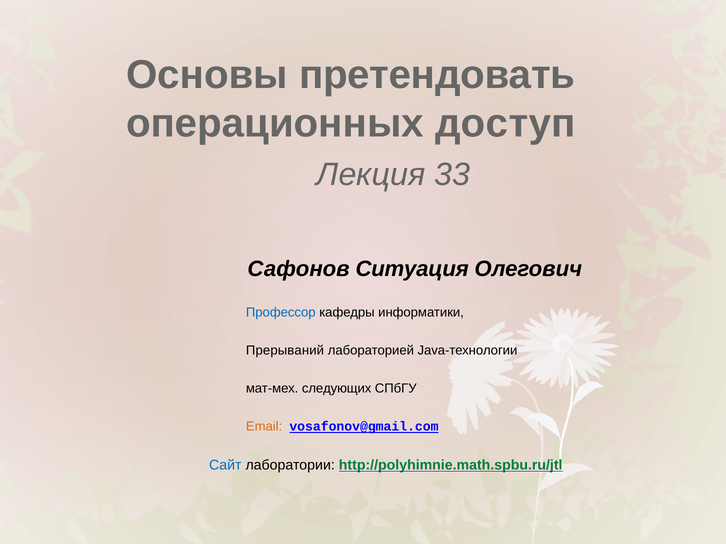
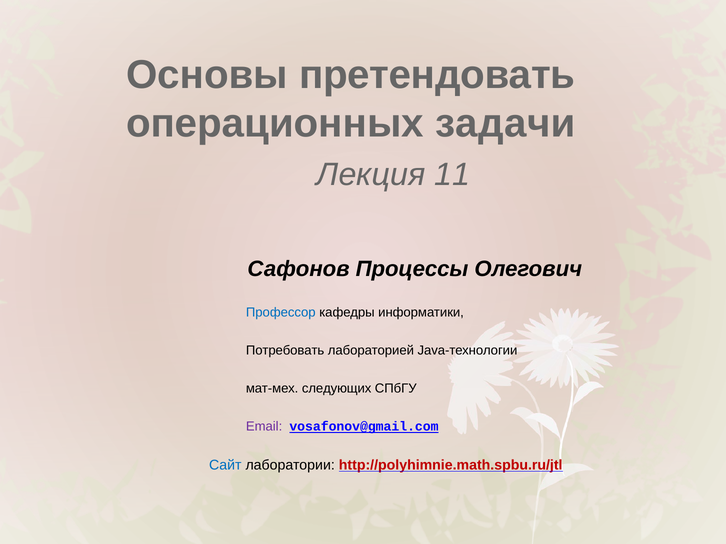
доступ: доступ -> задачи
33: 33 -> 11
Ситуация: Ситуация -> Процессы
Прерываний: Прерываний -> Потребовать
Email colour: orange -> purple
http://polyhimnie.math.spbu.ru/jtl colour: green -> red
